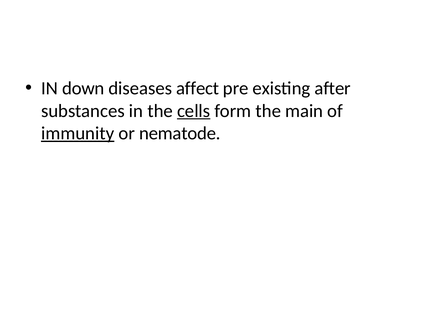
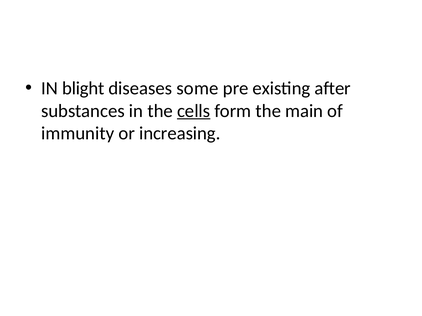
down: down -> blight
affect: affect -> some
immunity underline: present -> none
nematode: nematode -> increasing
